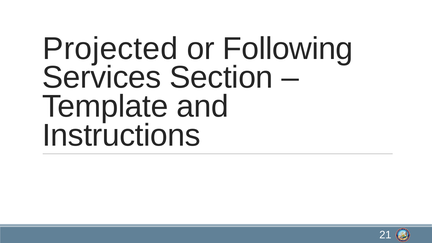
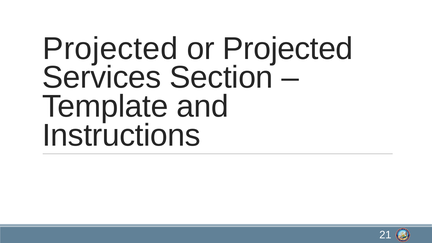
or Following: Following -> Projected
